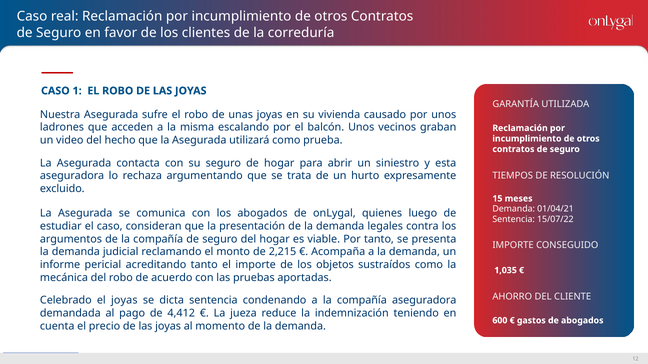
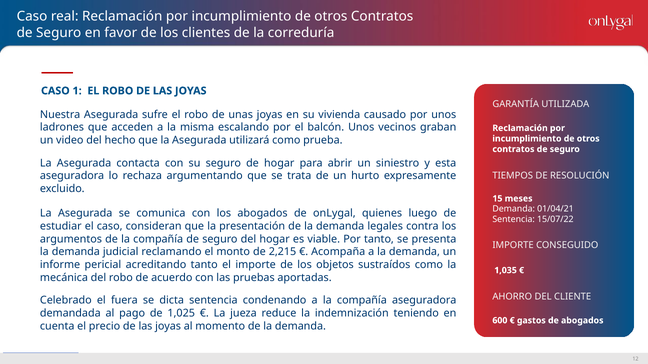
el joyas: joyas -> fuera
4,412: 4,412 -> 1,025
